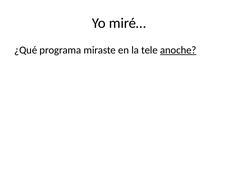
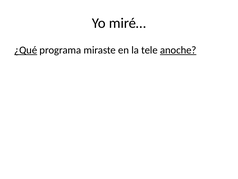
¿Qué underline: none -> present
